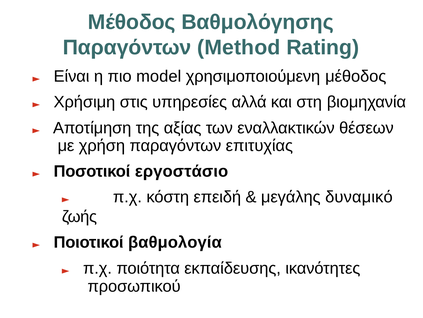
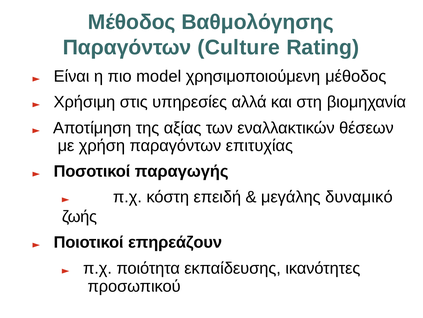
Method: Method -> Culture
εργοστάσιο: εργοστάσιο -> παραγωγής
βαθμολογία: βαθμολογία -> επηρεάζουν
